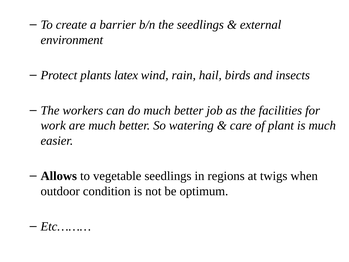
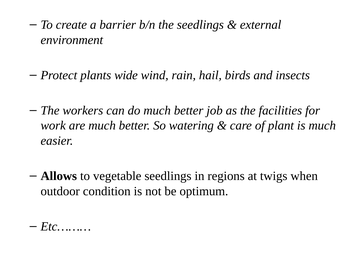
latex: latex -> wide
